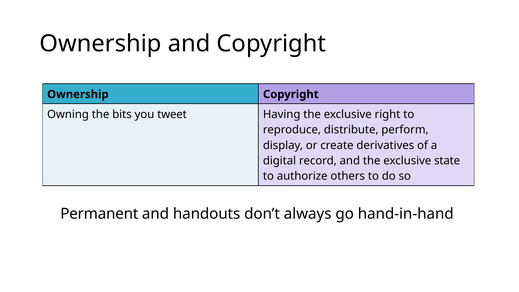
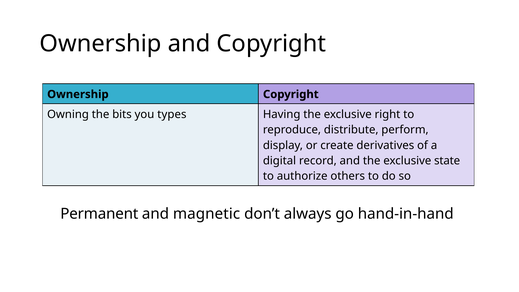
tweet: tweet -> types
handouts: handouts -> magnetic
